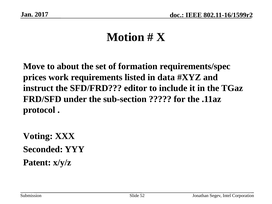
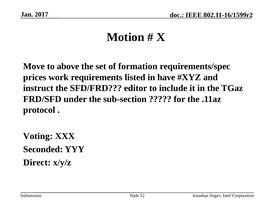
about: about -> above
data: data -> have
Patent: Patent -> Direct
